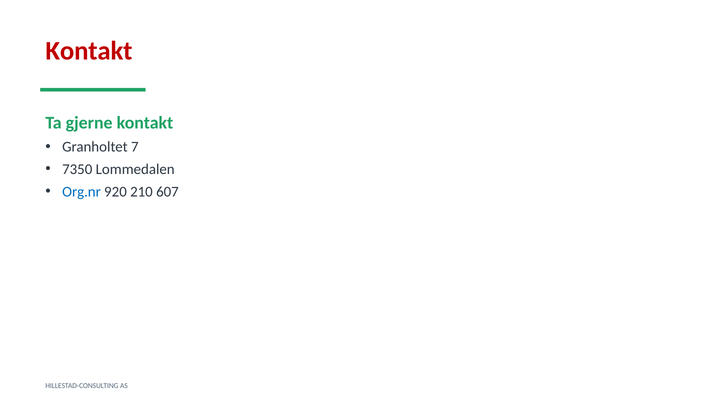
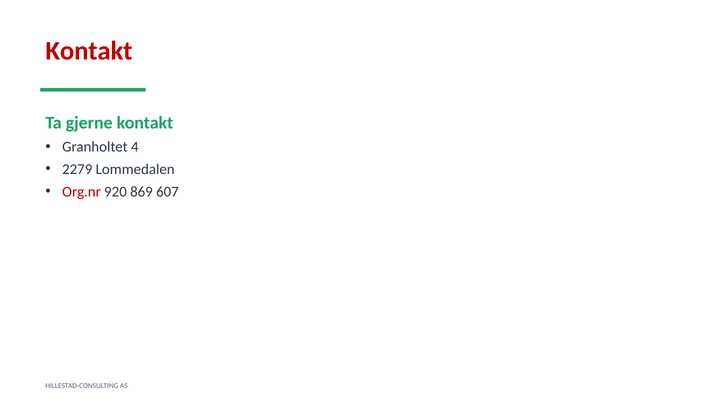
7: 7 -> 4
7350: 7350 -> 2279
Org.nr colour: blue -> red
210: 210 -> 869
